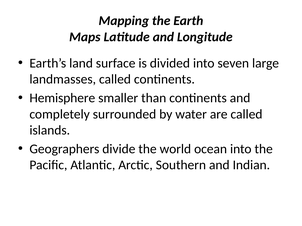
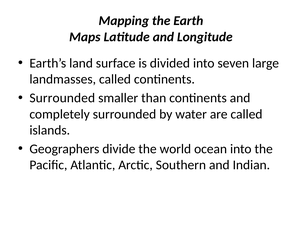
Hemisphere at (62, 98): Hemisphere -> Surrounded
